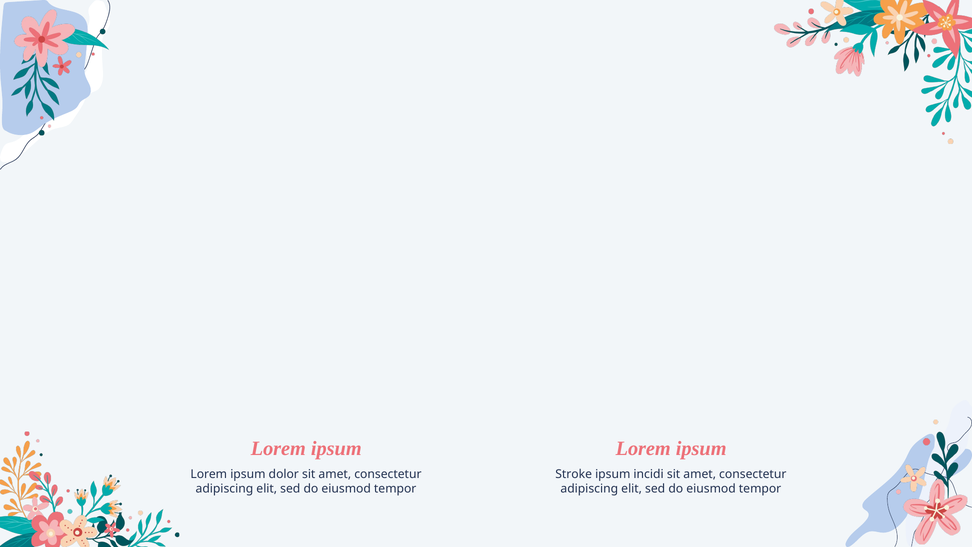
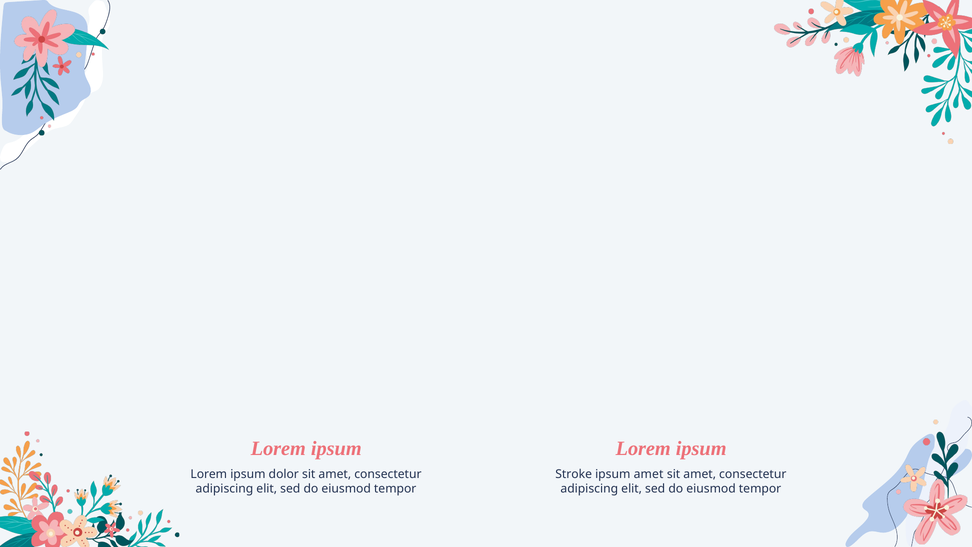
ipsum incidi: incidi -> amet
